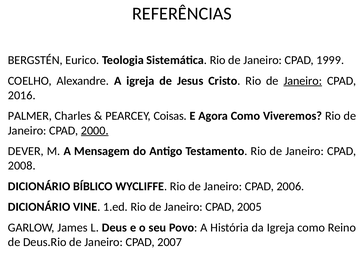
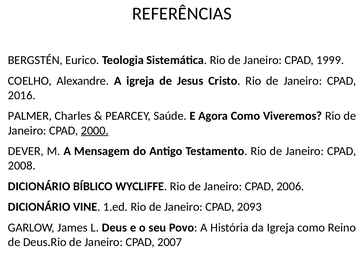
Janeiro at (303, 81) underline: present -> none
Coisas: Coisas -> Saúde
2005: 2005 -> 2093
